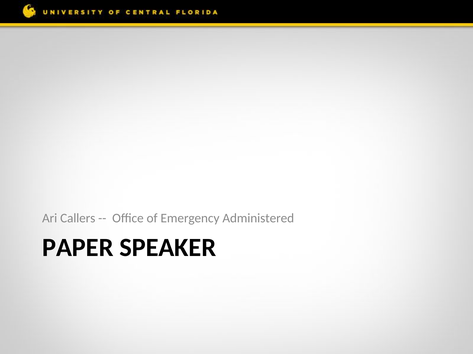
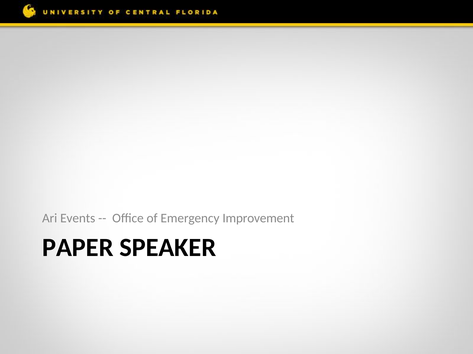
Callers: Callers -> Events
Administered: Administered -> Improvement
